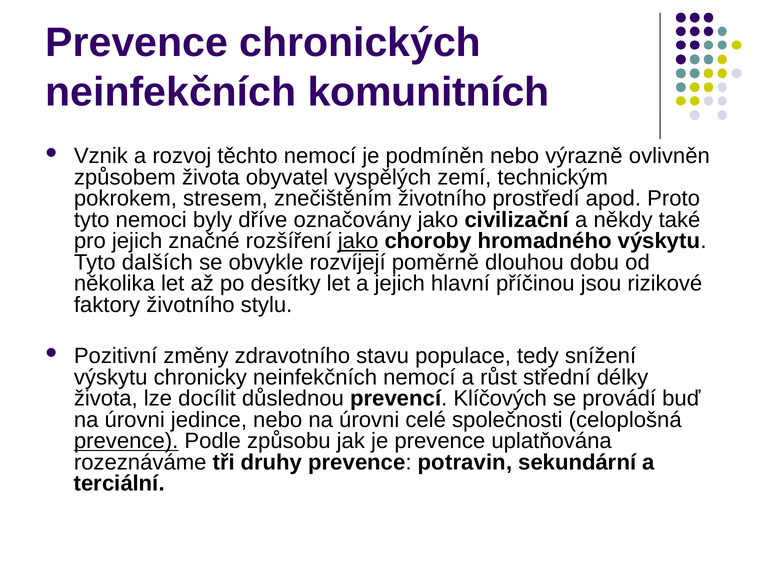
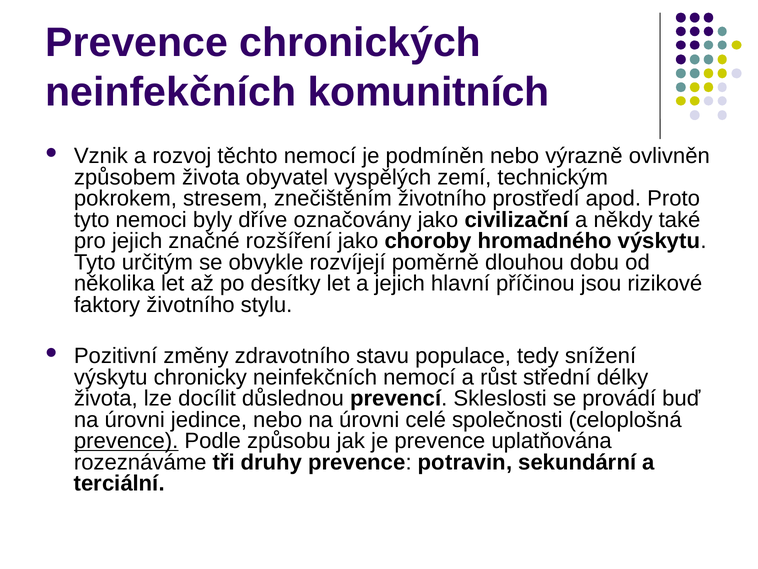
jako at (358, 241) underline: present -> none
dalších: dalších -> určitým
Klíčových: Klíčových -> Skleslosti
